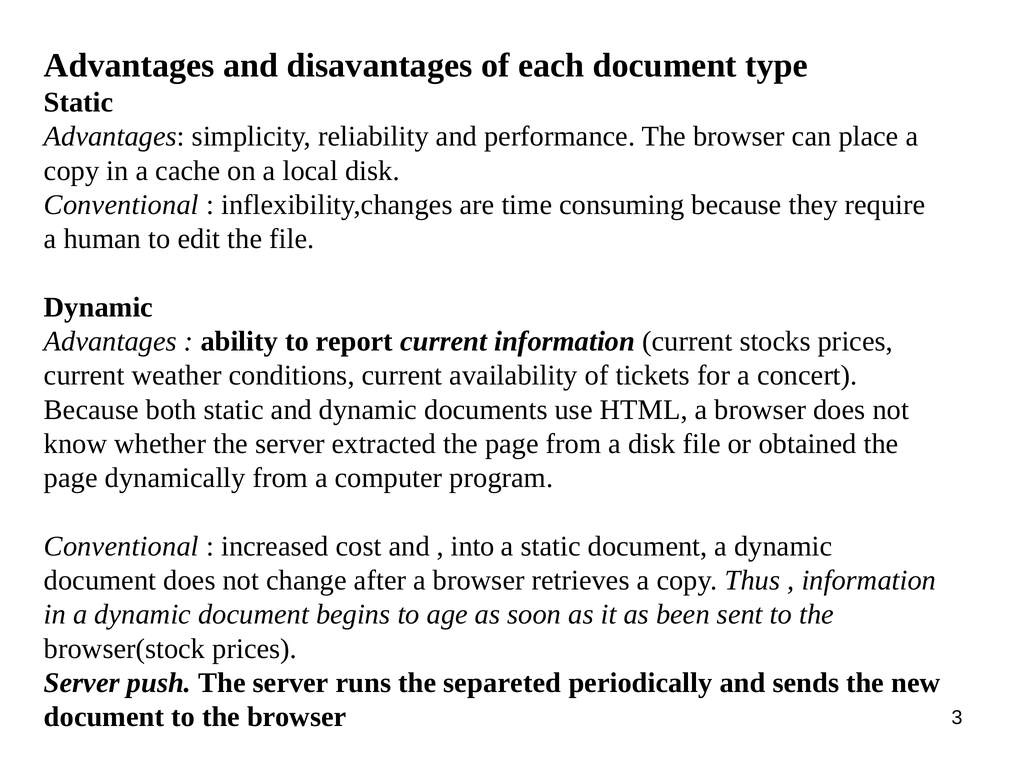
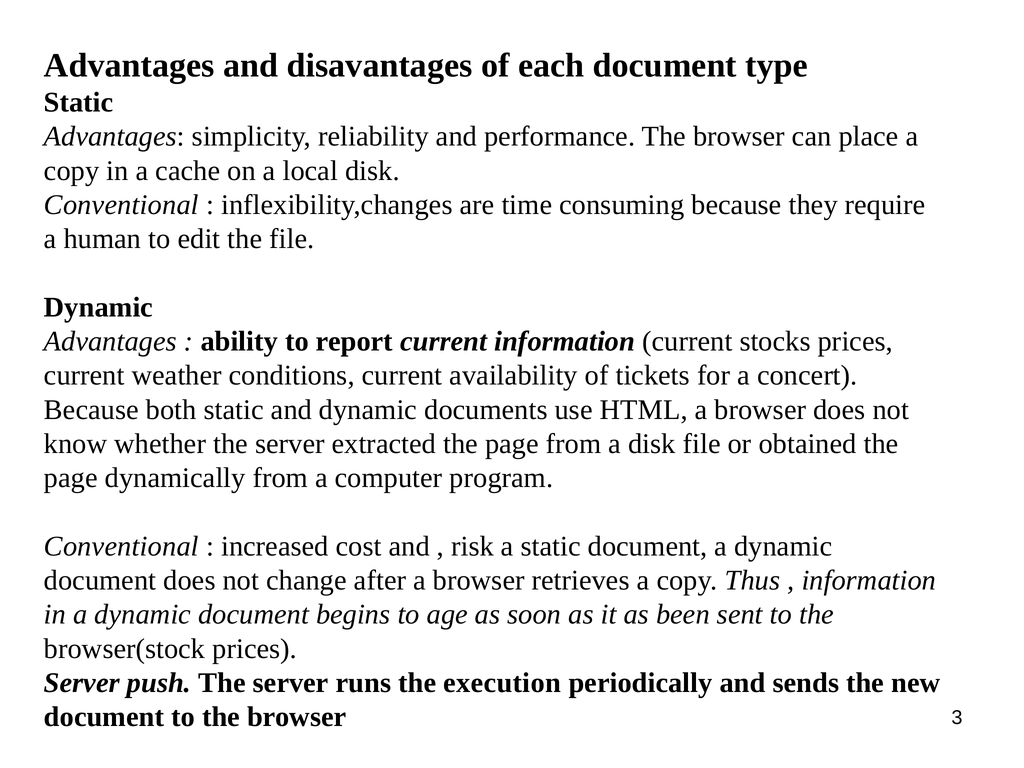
into: into -> risk
separeted: separeted -> execution
